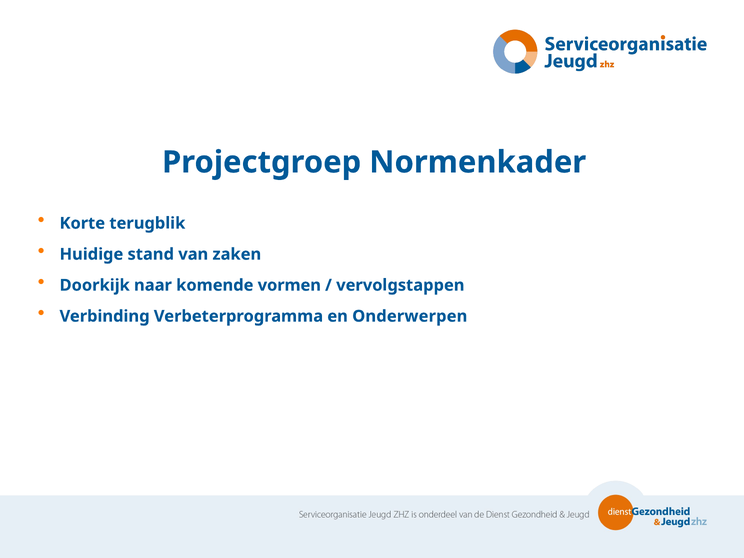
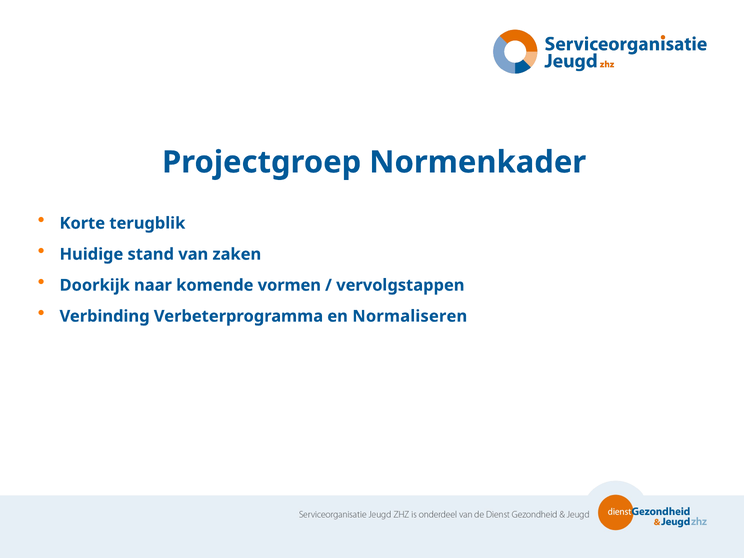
Onderwerpen: Onderwerpen -> Normaliseren
